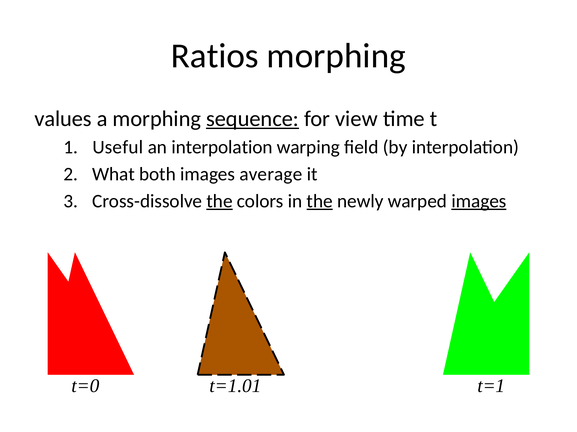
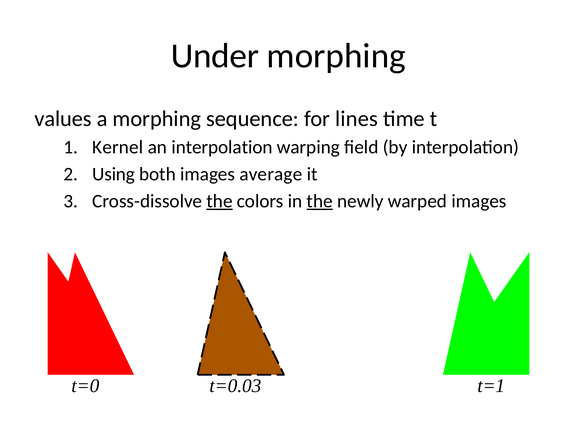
Ratios: Ratios -> Under
sequence underline: present -> none
view: view -> lines
Useful: Useful -> Kernel
What: What -> Using
images at (479, 201) underline: present -> none
t=1.01: t=1.01 -> t=0.03
